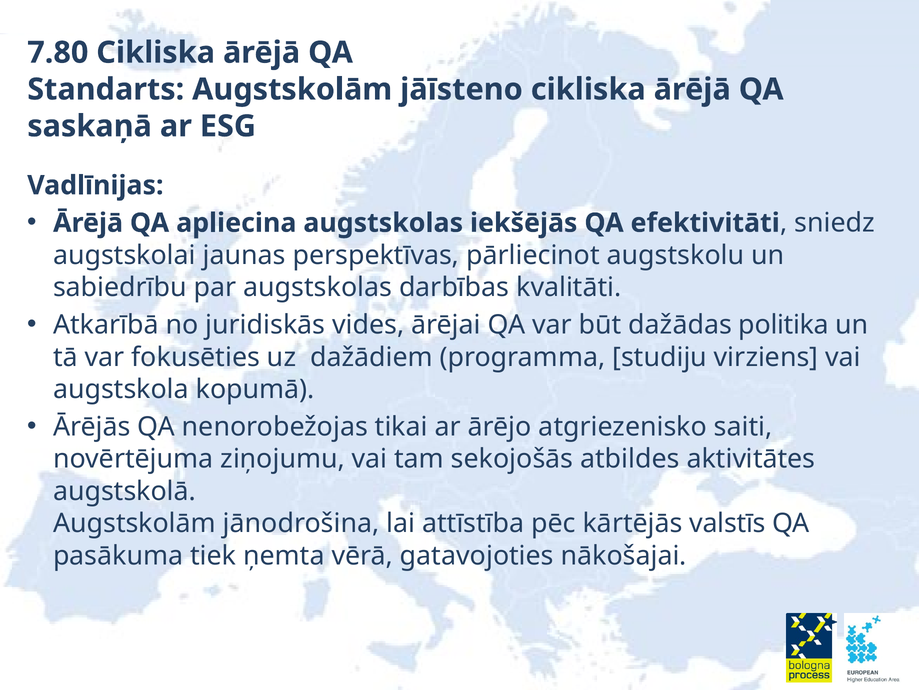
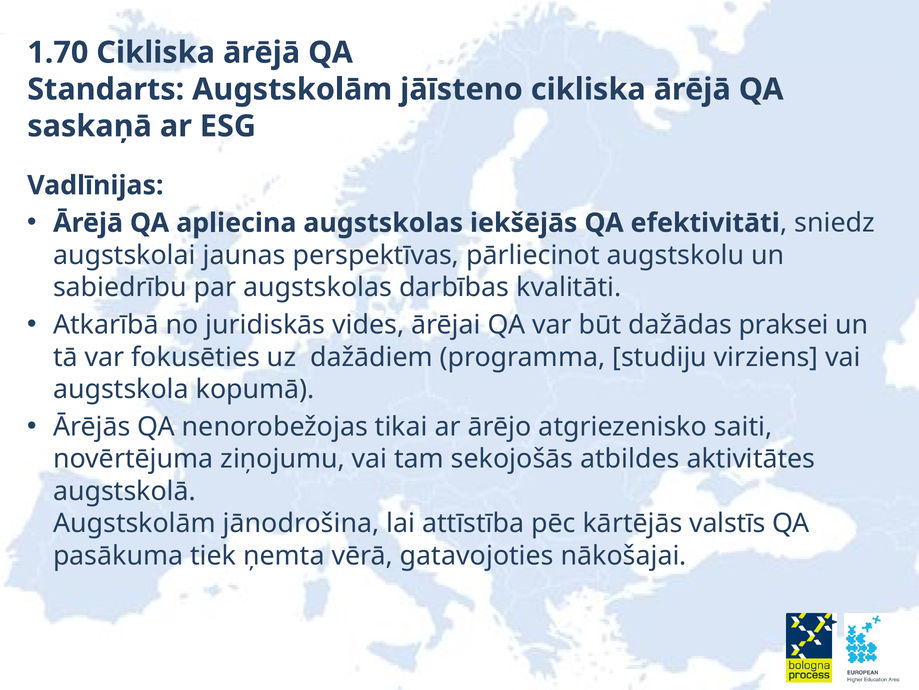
7.80: 7.80 -> 1.70
politika: politika -> praksei
